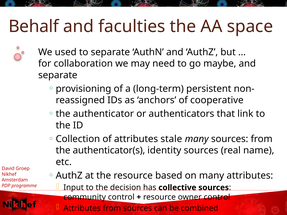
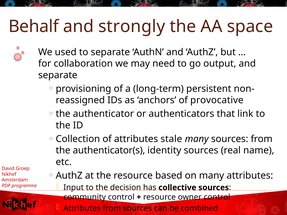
faculties: faculties -> strongly
maybe: maybe -> output
cooperative: cooperative -> provocative
